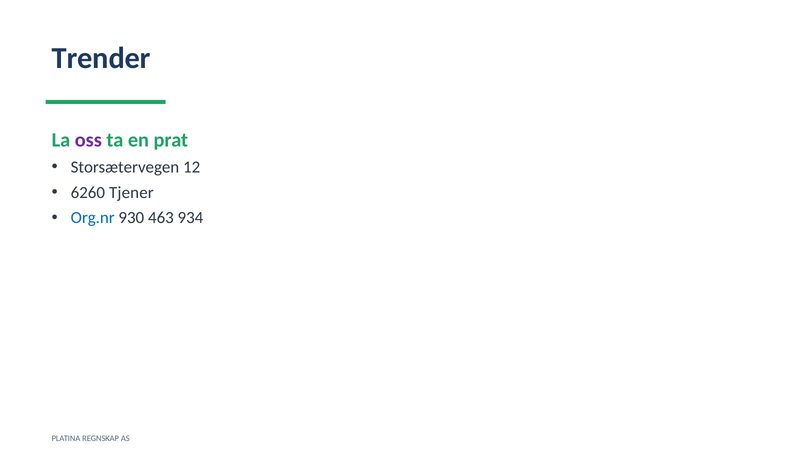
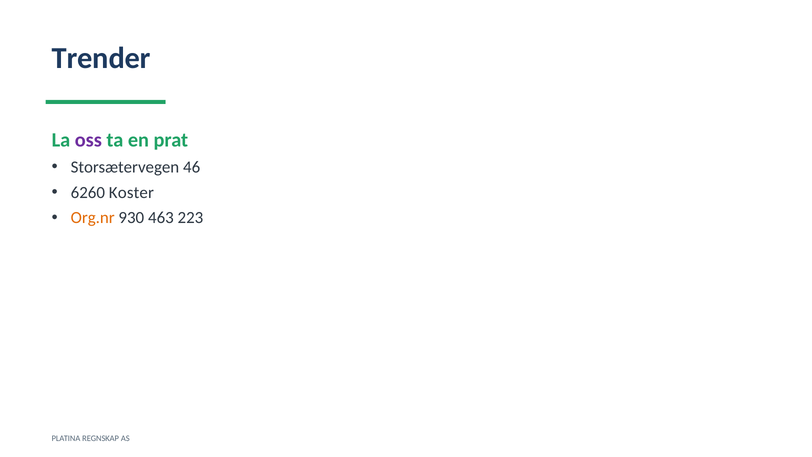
12: 12 -> 46
Tjener: Tjener -> Koster
Org.nr colour: blue -> orange
934: 934 -> 223
